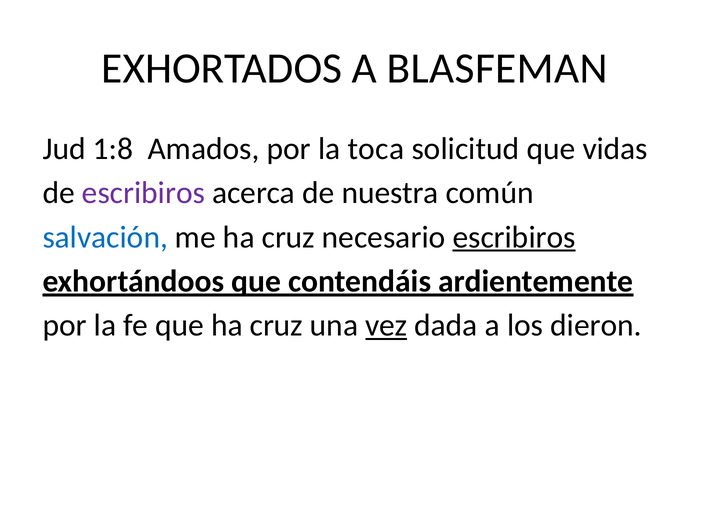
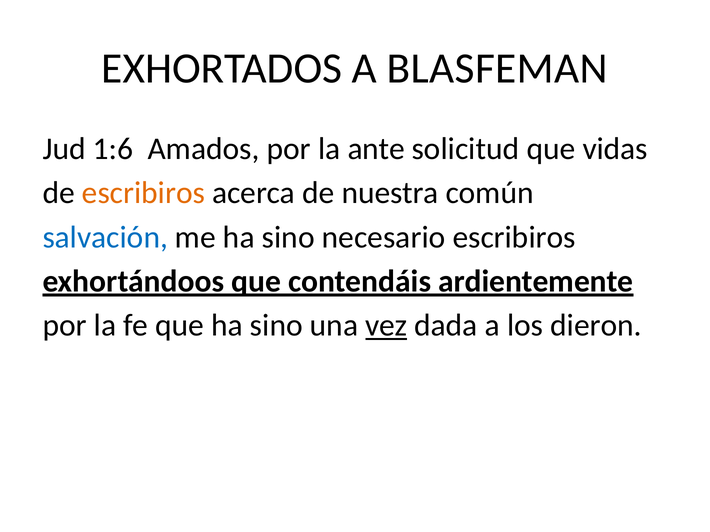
1:8: 1:8 -> 1:6
toca: toca -> ante
escribiros at (143, 193) colour: purple -> orange
me ha cruz: cruz -> sino
escribiros at (514, 237) underline: present -> none
que ha cruz: cruz -> sino
